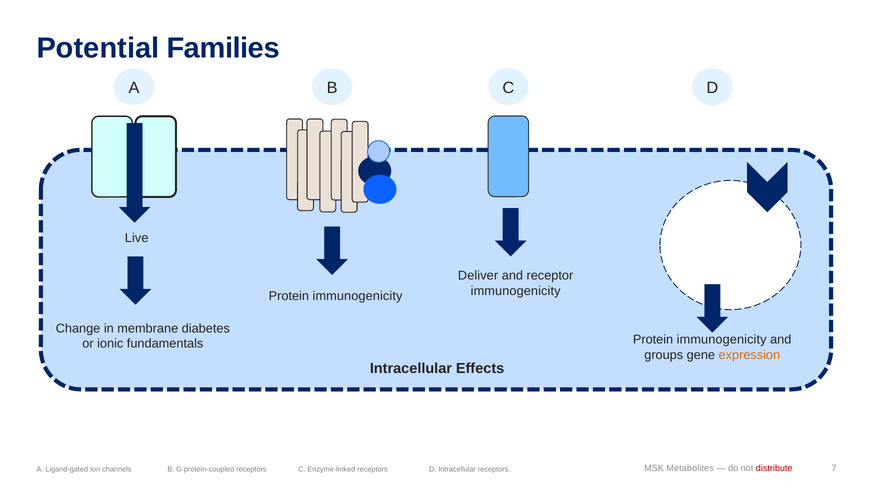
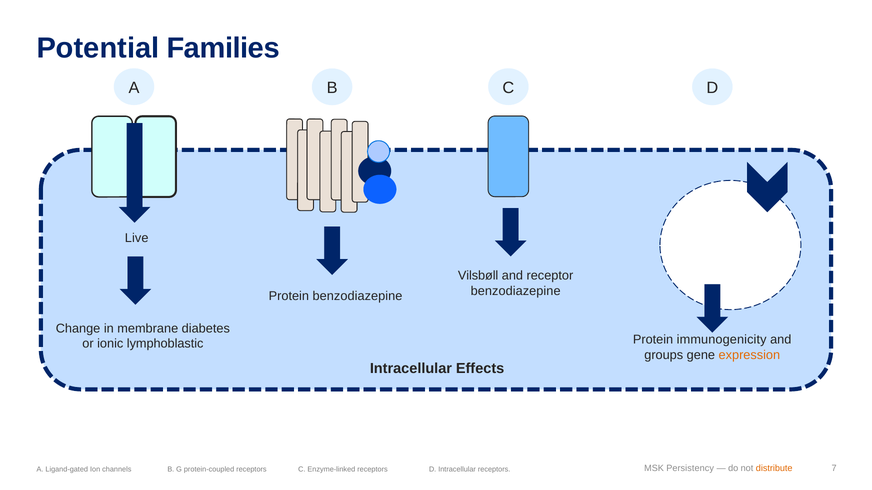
Deliver: Deliver -> Vilsbøll
immunogenicity at (516, 291): immunogenicity -> benzodiazepine
immunogenicity at (357, 296): immunogenicity -> benzodiazepine
fundamentals: fundamentals -> lymphoblastic
Metabolites: Metabolites -> Persistency
distribute colour: red -> orange
